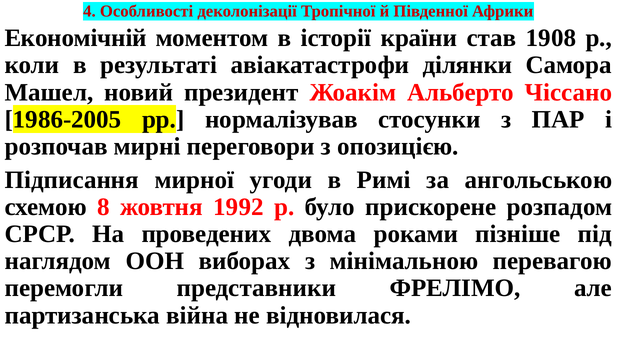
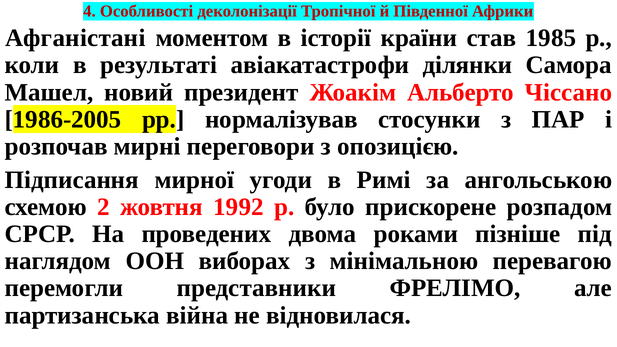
Економічній: Економічній -> Афганістані
1908: 1908 -> 1985
8: 8 -> 2
